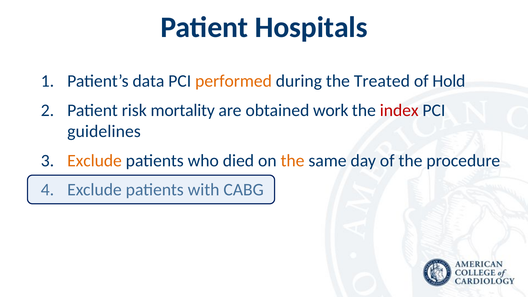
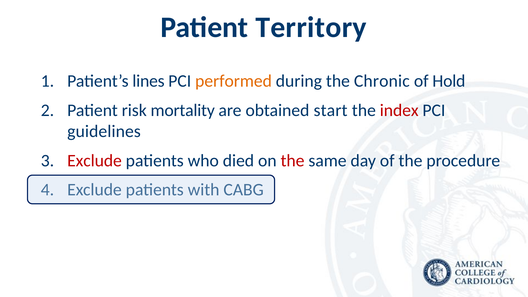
Hospitals: Hospitals -> Territory
data: data -> lines
Treated: Treated -> Chronic
work: work -> start
Exclude at (95, 161) colour: orange -> red
the at (293, 161) colour: orange -> red
